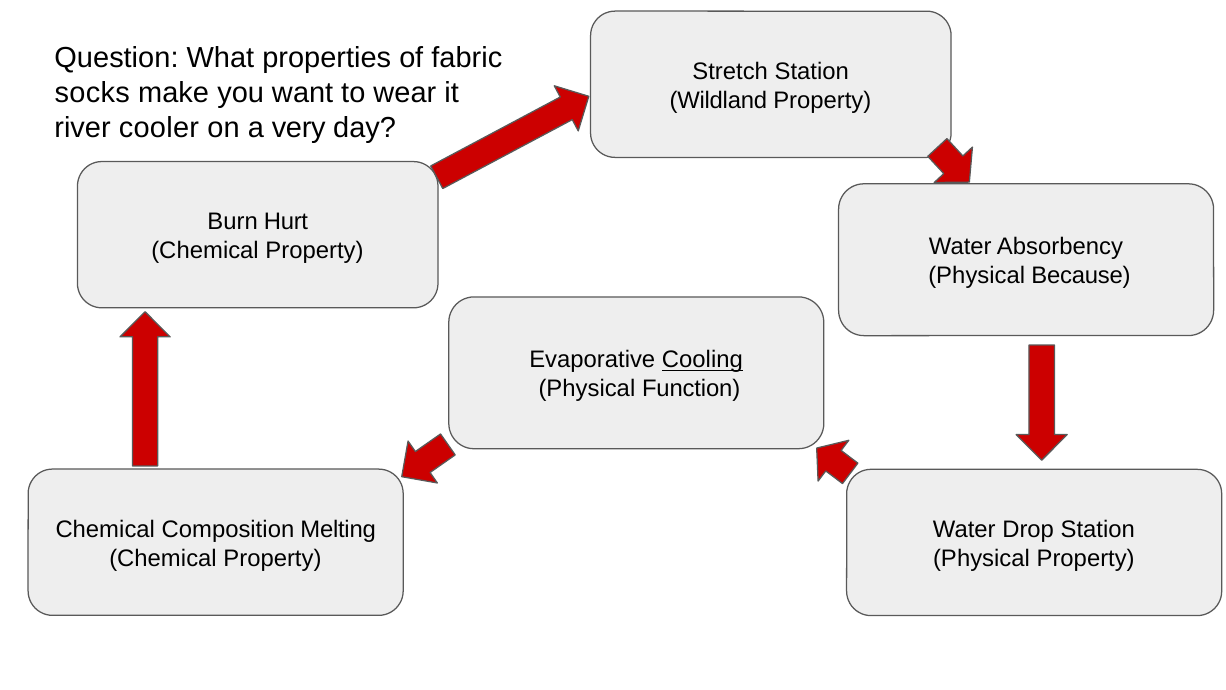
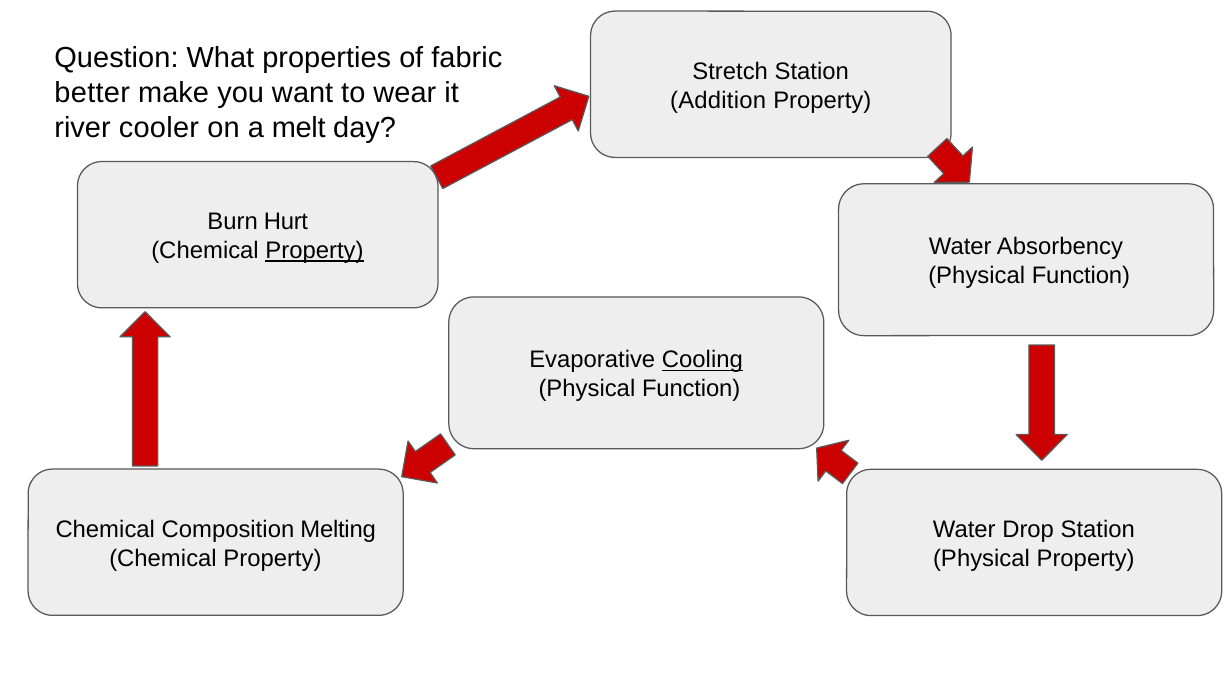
socks: socks -> better
Wildland: Wildland -> Addition
very: very -> melt
Property at (315, 251) underline: none -> present
Because at (1081, 276): Because -> Function
